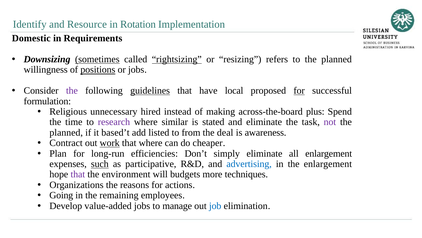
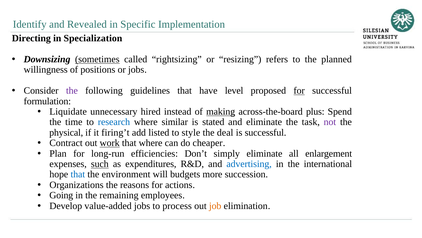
Resource: Resource -> Revealed
Rotation: Rotation -> Specific
Domestic: Domestic -> Directing
Requirements: Requirements -> Specialization
rightsizing underline: present -> none
positions underline: present -> none
guidelines underline: present -> none
local: local -> level
Religious: Religious -> Liquidate
making underline: none -> present
research colour: purple -> blue
planned at (66, 132): planned -> physical
based’t: based’t -> firing’t
from: from -> style
is awareness: awareness -> successful
participative: participative -> expenditures
the enlargement: enlargement -> international
that at (78, 174) colour: purple -> blue
techniques: techniques -> succession
manage: manage -> process
job colour: blue -> orange
